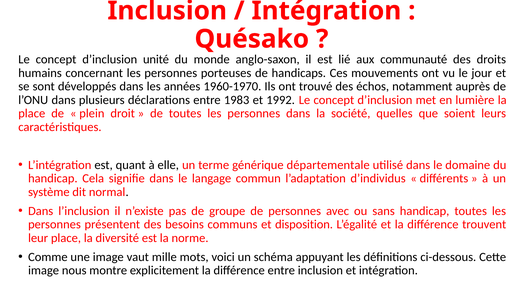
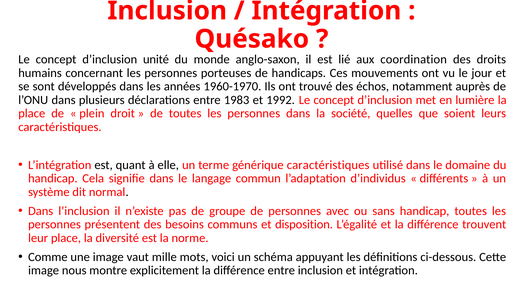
communauté: communauté -> coordination
générique départementale: départementale -> caractéristiques
